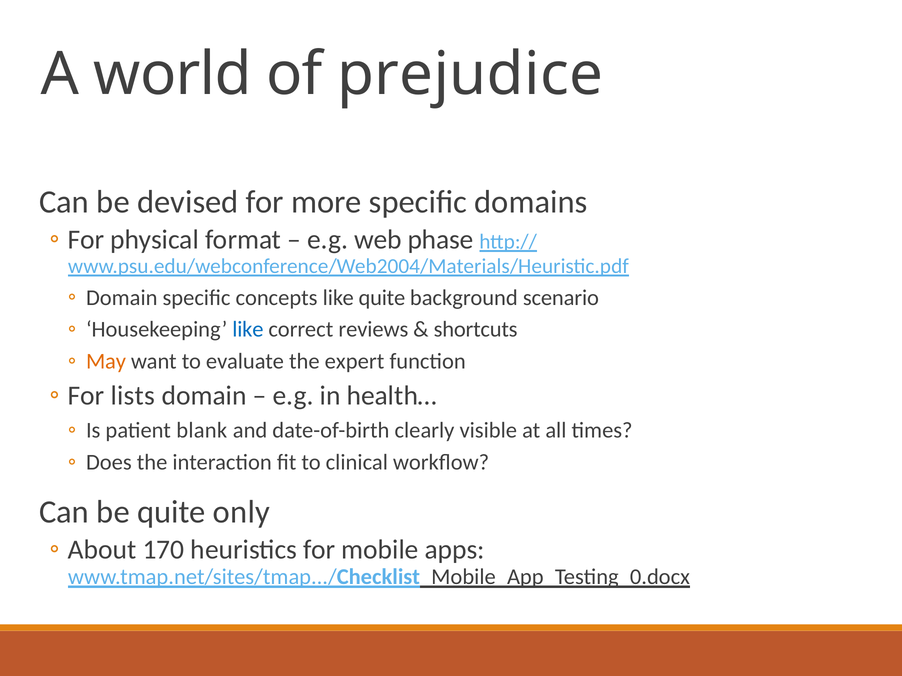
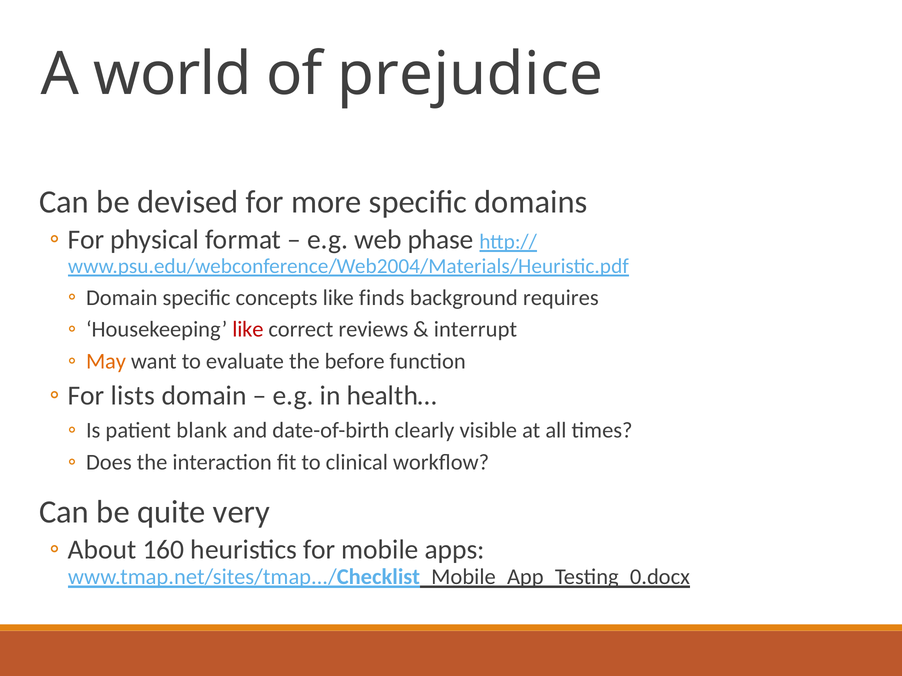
like quite: quite -> finds
scenario: scenario -> requires
like at (248, 330) colour: blue -> red
shortcuts: shortcuts -> interrupt
expert: expert -> before
only: only -> very
170: 170 -> 160
